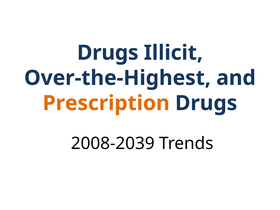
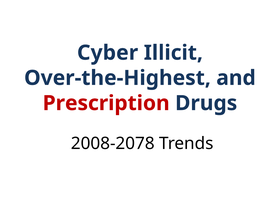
Drugs at (108, 53): Drugs -> Cyber
Prescription colour: orange -> red
2008-2039: 2008-2039 -> 2008-2078
